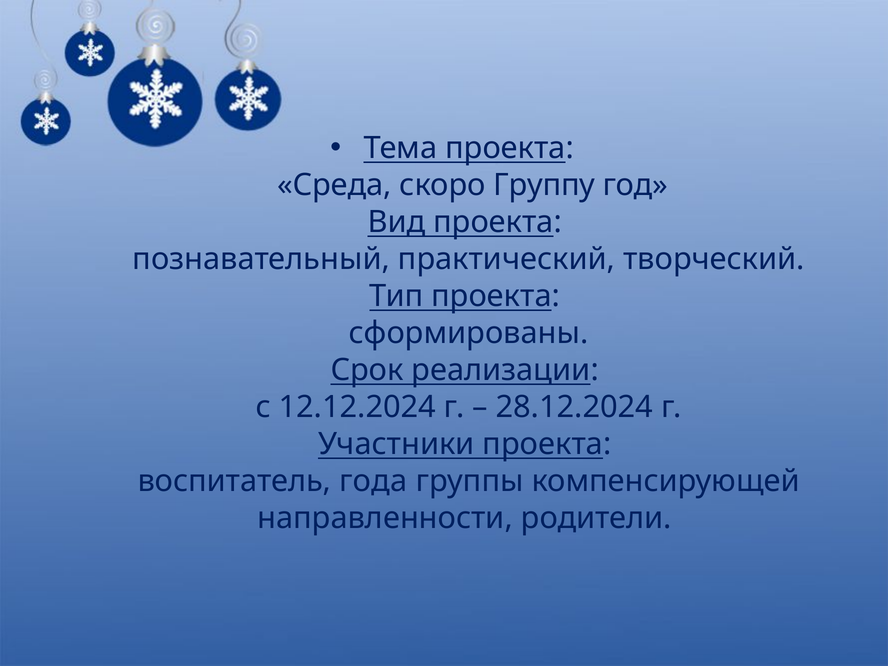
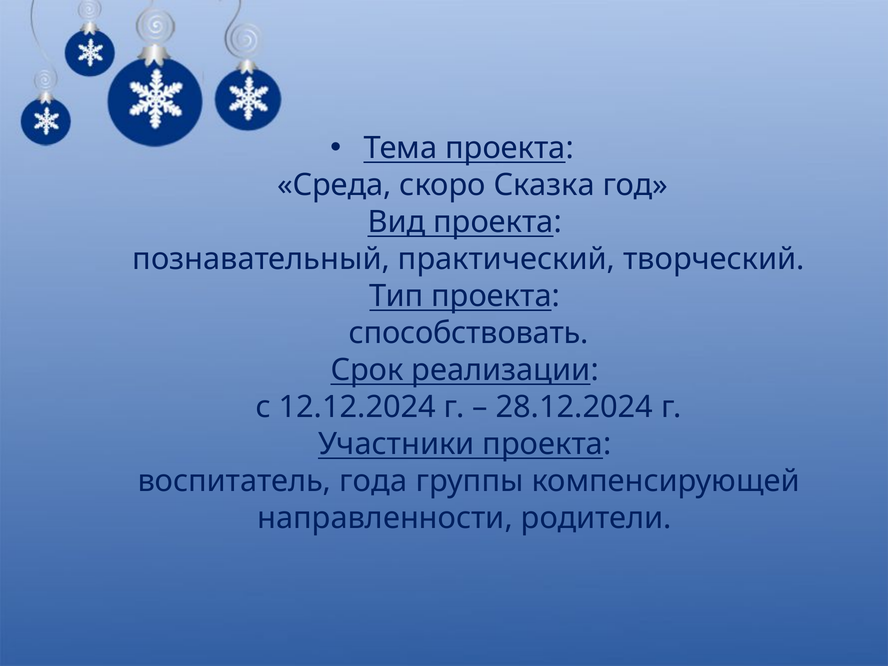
Группу: Группу -> Сказка
сформированы: сформированы -> способствовать
